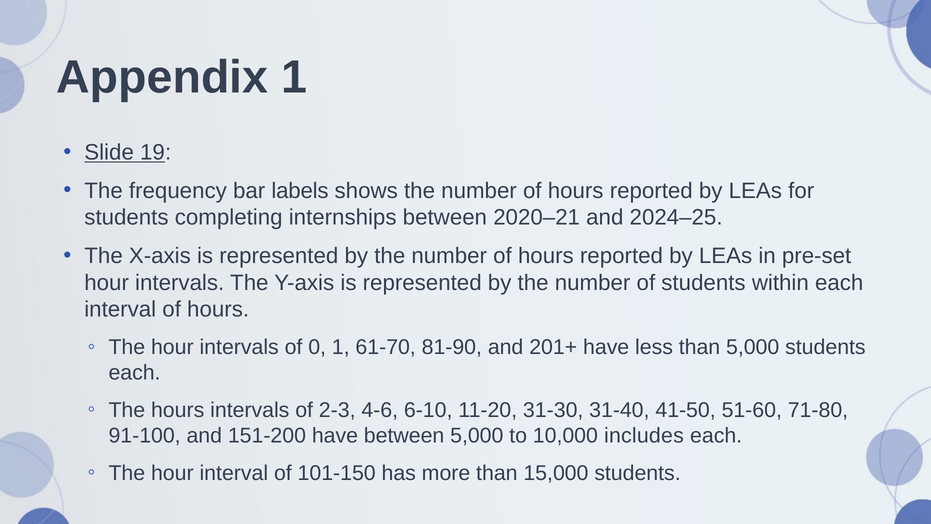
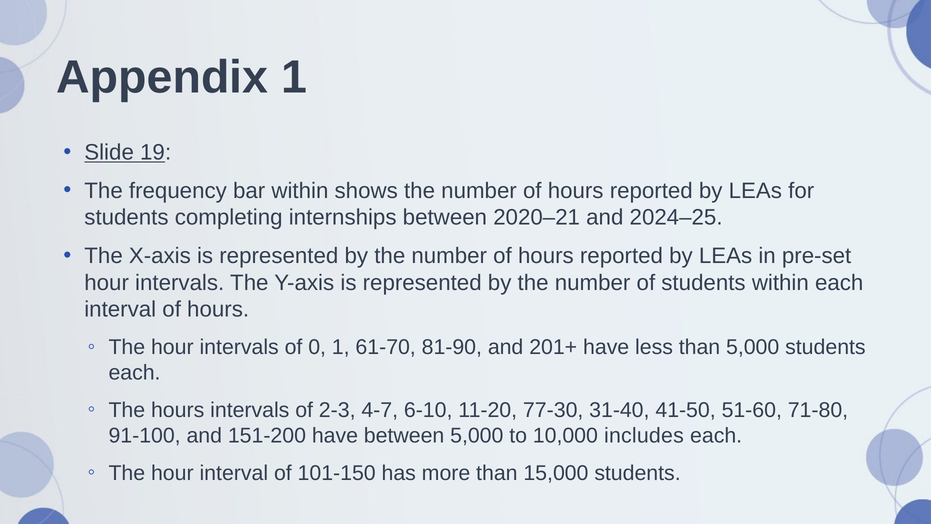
bar labels: labels -> within
4-6: 4-6 -> 4-7
31-30: 31-30 -> 77-30
